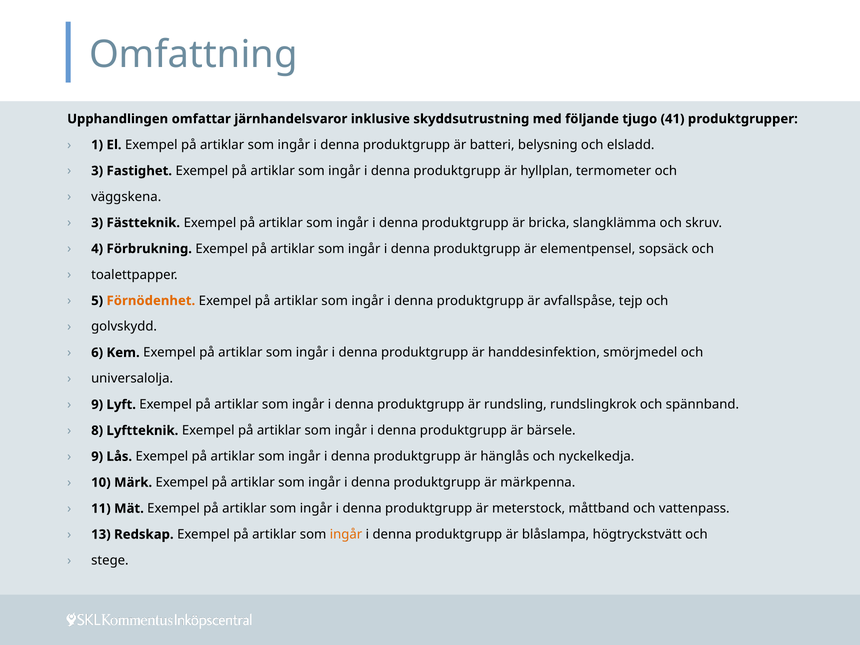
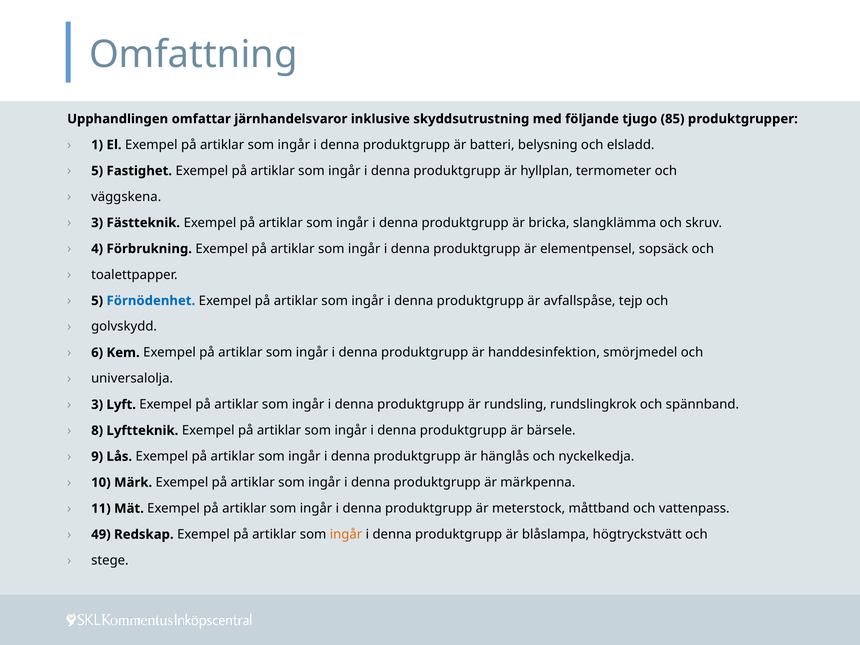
41: 41 -> 85
3 at (97, 171): 3 -> 5
Förnödenhet colour: orange -> blue
9 at (97, 405): 9 -> 3
13: 13 -> 49
